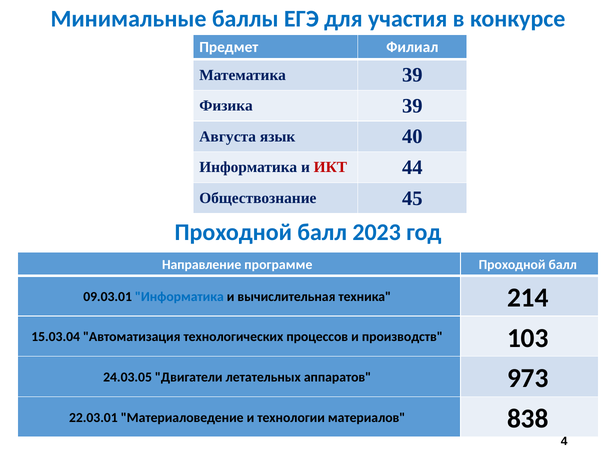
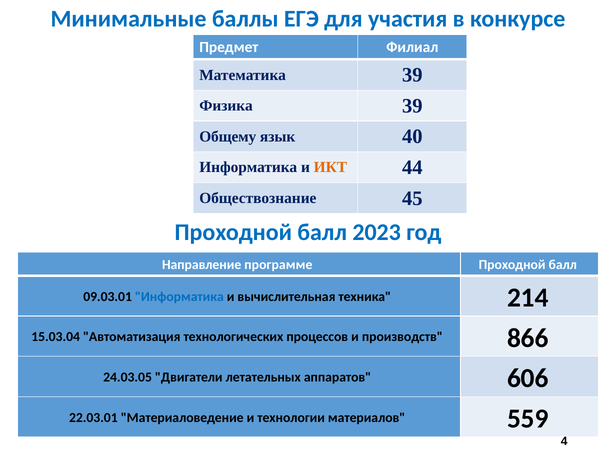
Августа: Августа -> Общему
ИКТ colour: red -> orange
103: 103 -> 866
973: 973 -> 606
838: 838 -> 559
